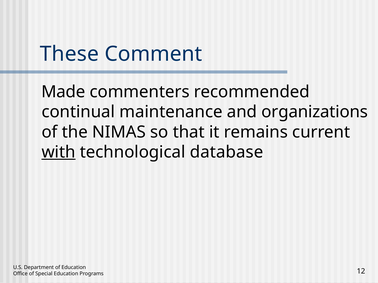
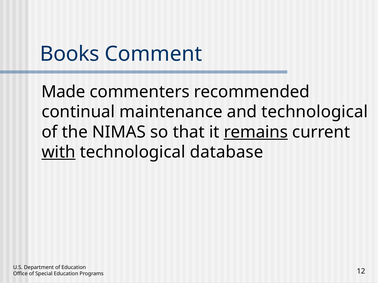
These: These -> Books
and organizations: organizations -> technological
remains underline: none -> present
